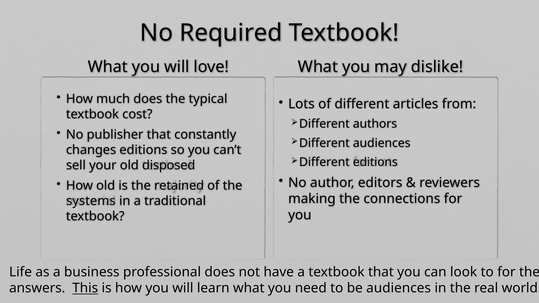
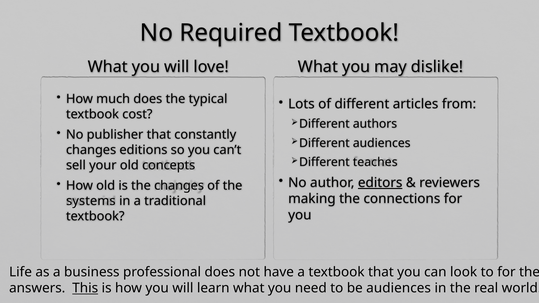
editions at (375, 162): editions -> teaches
disposed: disposed -> concepts
editors underline: none -> present
the retained: retained -> changes
